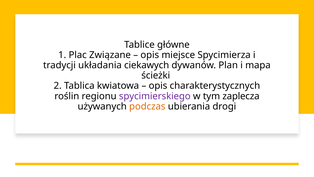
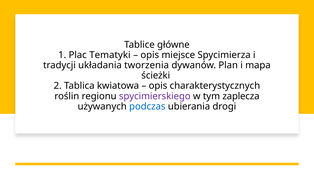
Związane: Związane -> Tematyki
ciekawych: ciekawych -> tworzenia
podczas colour: orange -> blue
